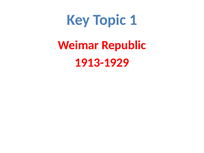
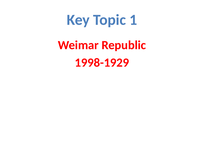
1913-1929: 1913-1929 -> 1998-1929
